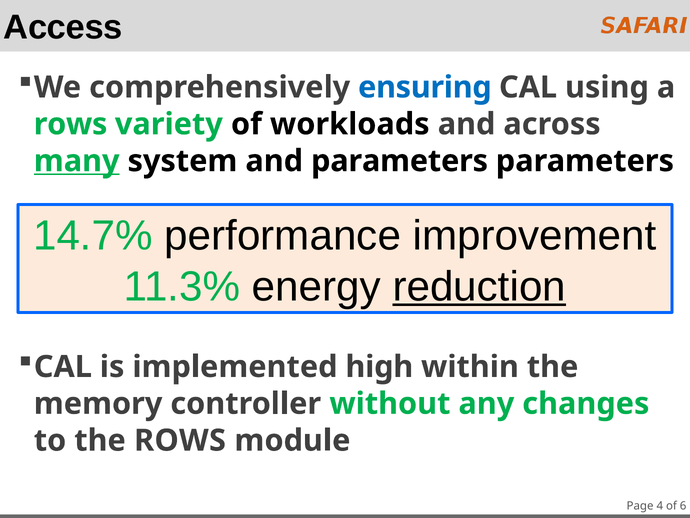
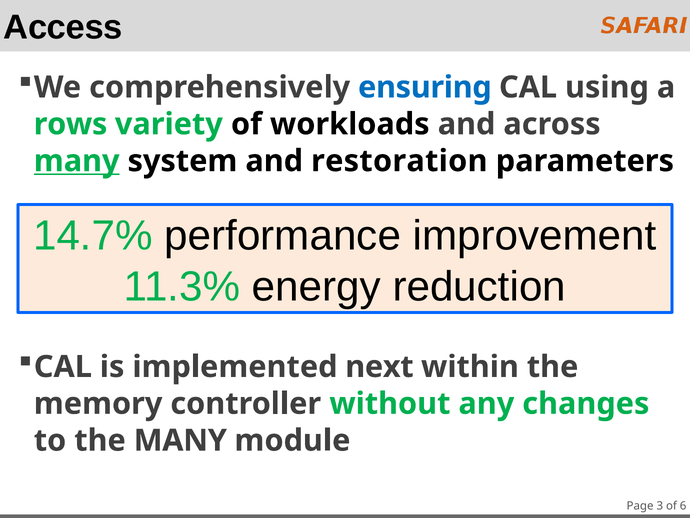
and parameters: parameters -> restoration
reduction underline: present -> none
high: high -> next
the ROWS: ROWS -> MANY
4: 4 -> 3
